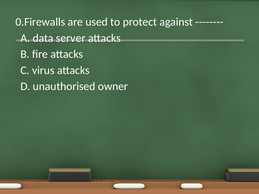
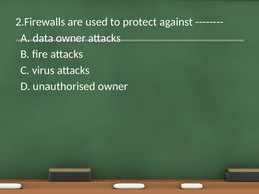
0.Firewalls: 0.Firewalls -> 2.Firewalls
data server: server -> owner
